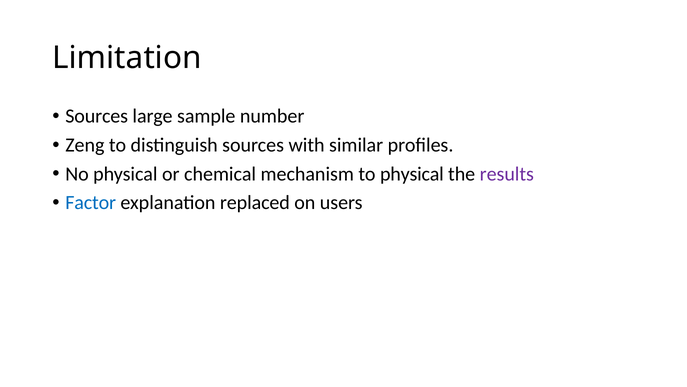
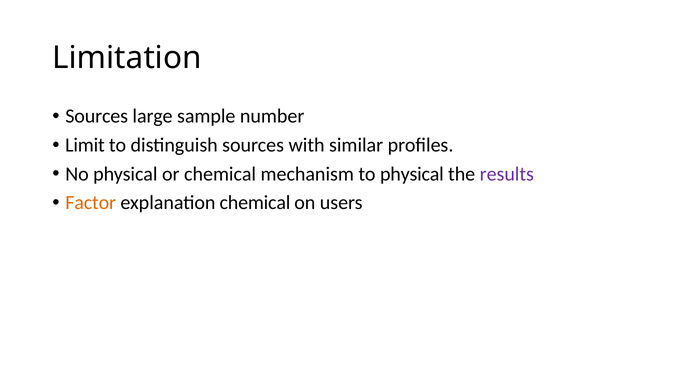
Zeng: Zeng -> Limit
Factor colour: blue -> orange
explanation replaced: replaced -> chemical
